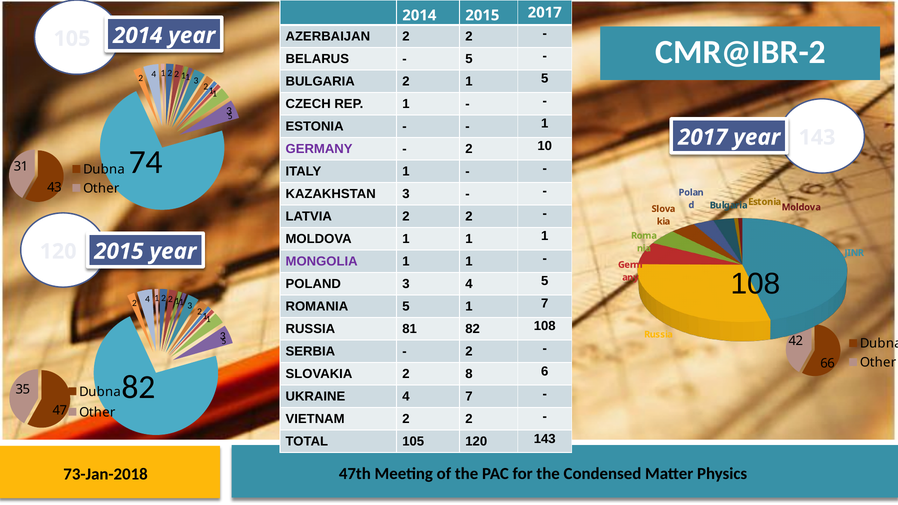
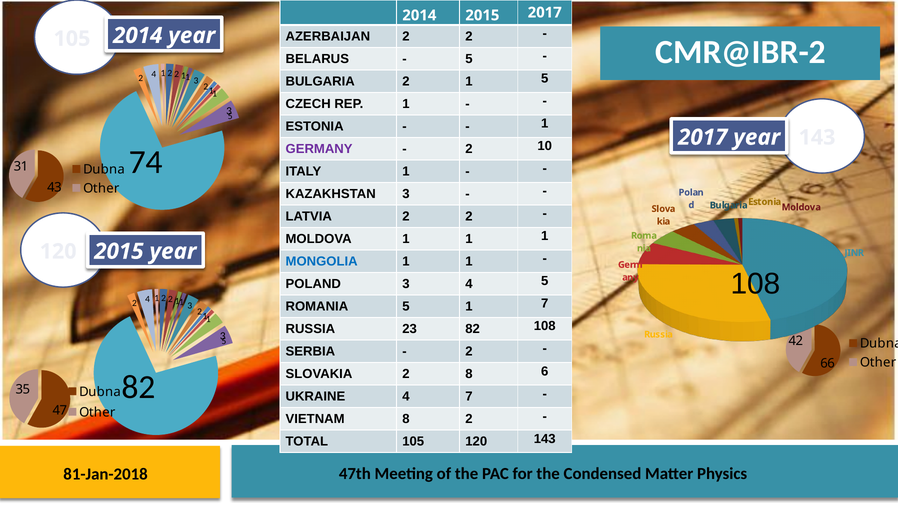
MONGOLIA colour: purple -> blue
81: 81 -> 23
VIETNAM 2: 2 -> 8
73-Jan-2018: 73-Jan-2018 -> 81-Jan-2018
